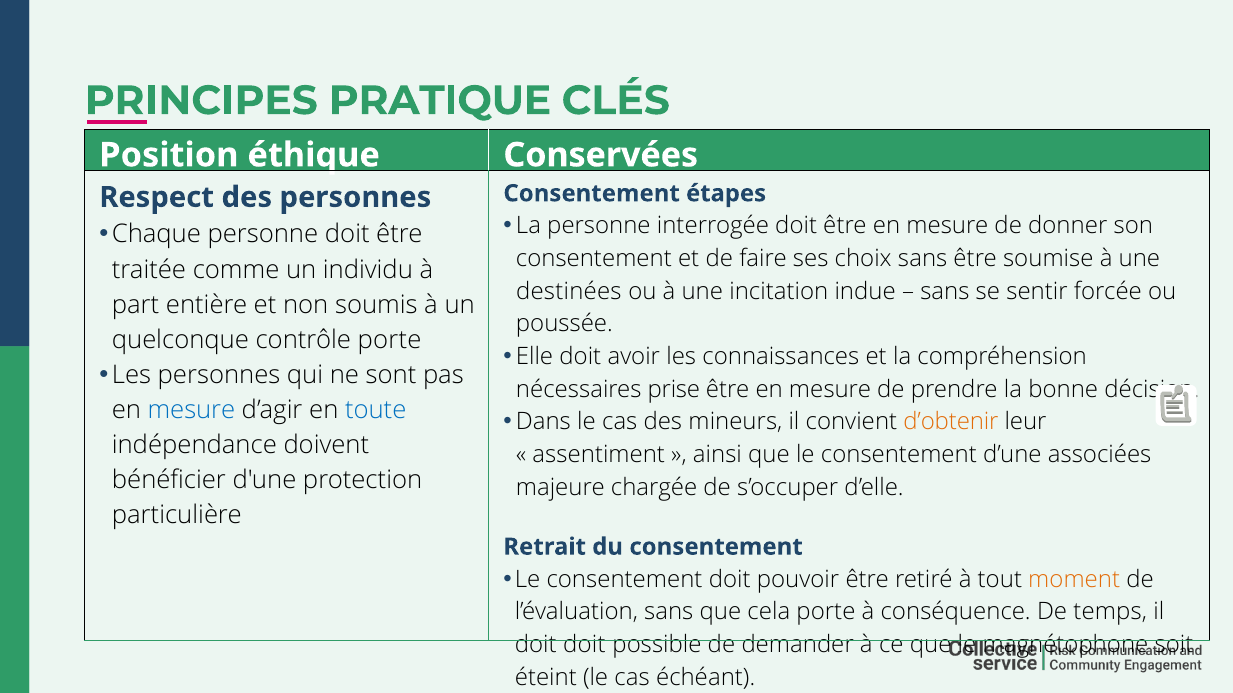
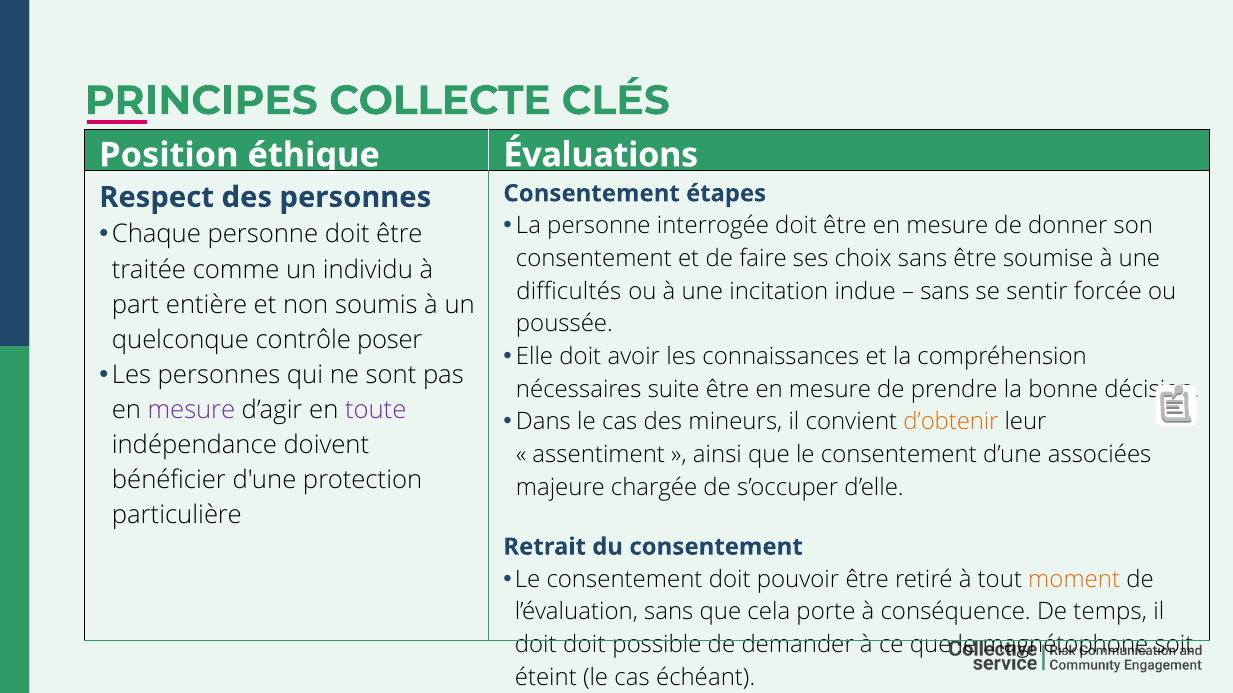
PRATIQUE: PRATIQUE -> COLLECTE
Conservées: Conservées -> Évaluations
destinées: destinées -> difficultés
contrôle porte: porte -> poser
prise: prise -> suite
mesure at (191, 410) colour: blue -> purple
toute colour: blue -> purple
